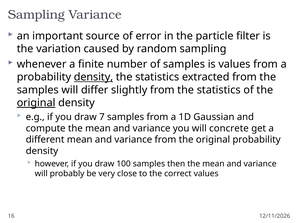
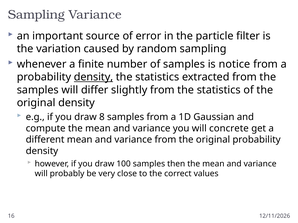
is values: values -> notice
original at (36, 103) underline: present -> none
7: 7 -> 8
